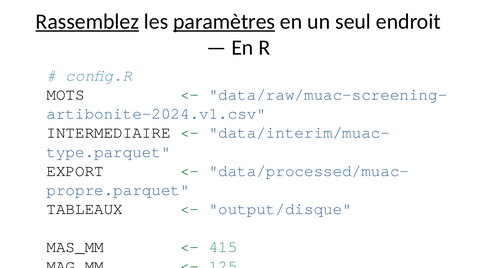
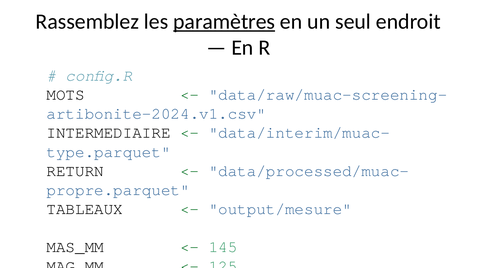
Rassemblez underline: present -> none
EXPORT: EXPORT -> RETURN
output/disque: output/disque -> output/mesure
415: 415 -> 145
